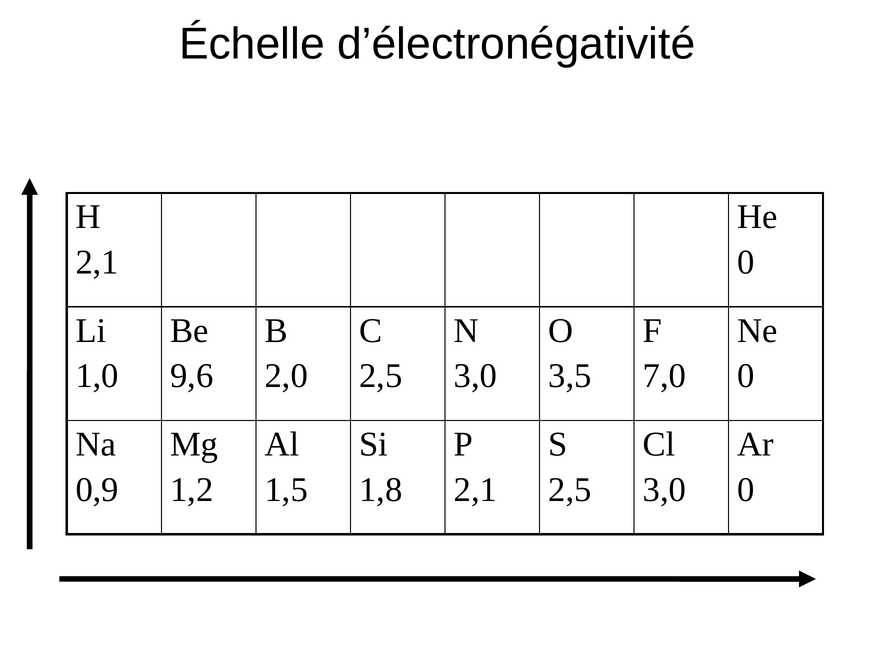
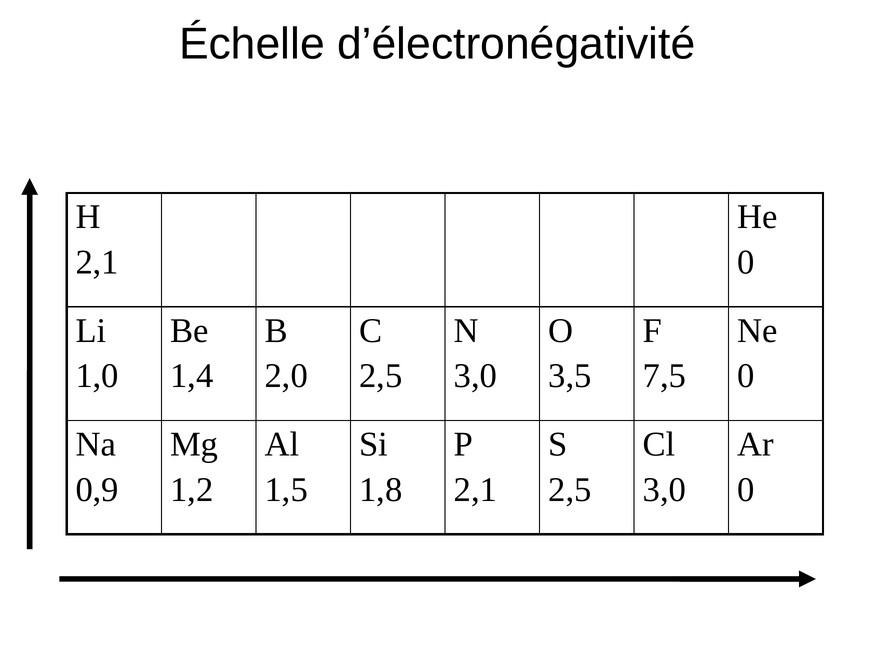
9,6: 9,6 -> 1,4
7,0: 7,0 -> 7,5
